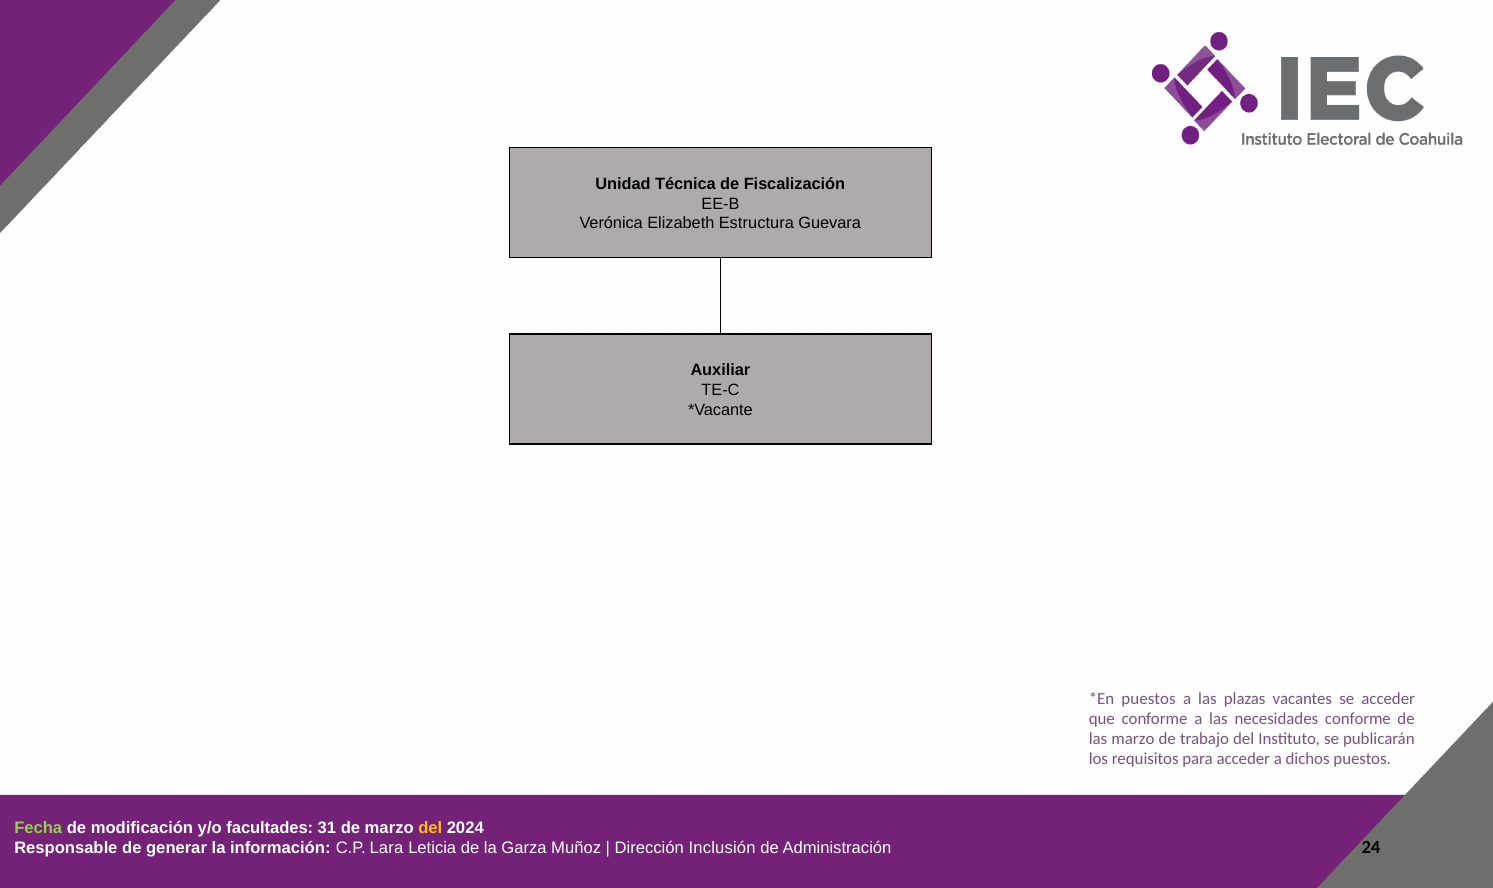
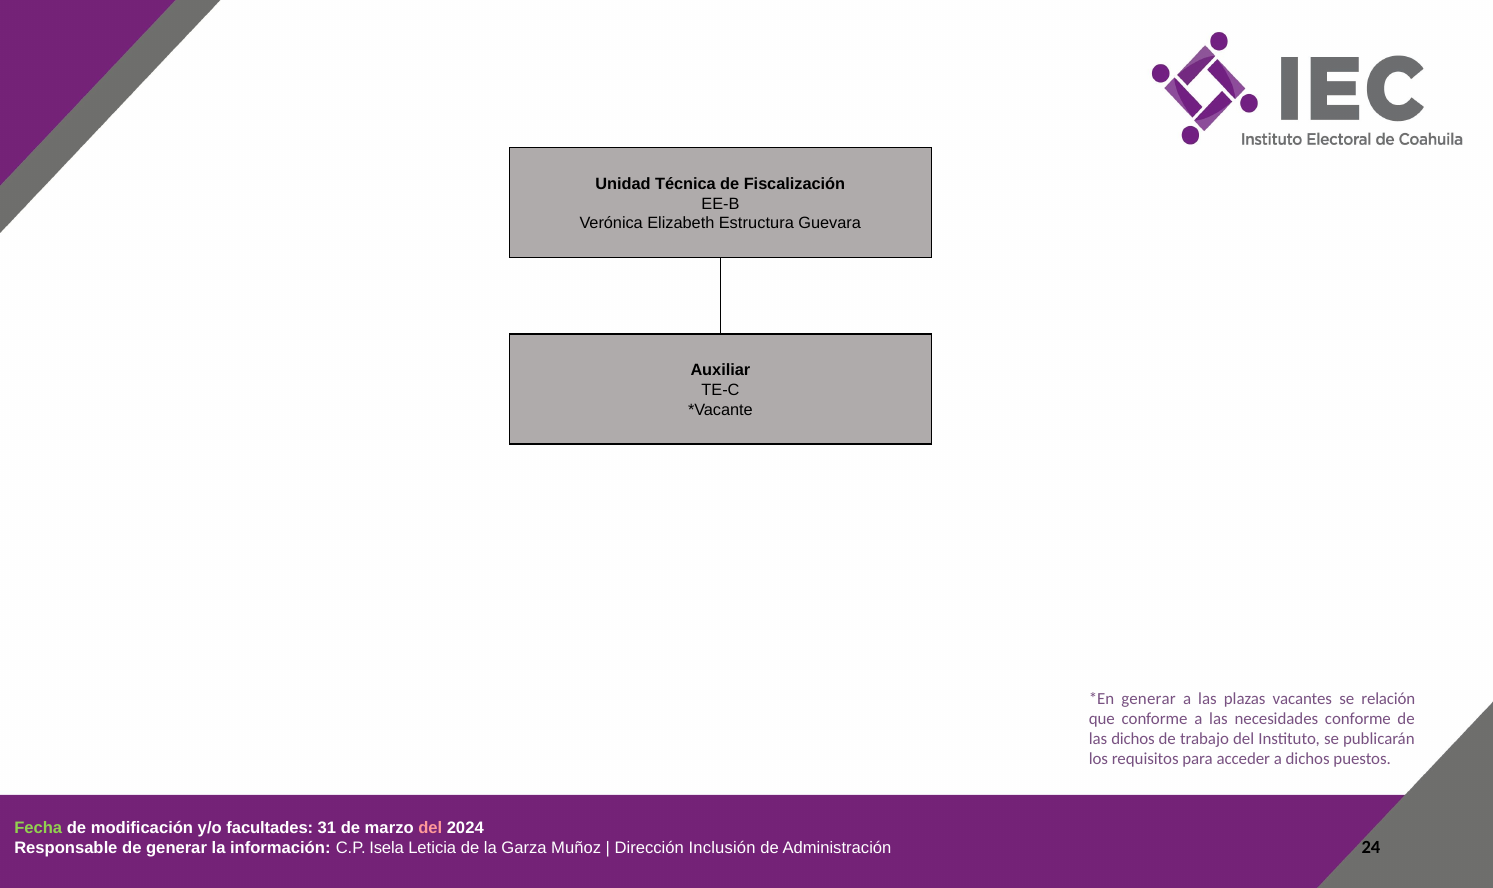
puestos at (1149, 699): puestos -> generar
se acceder: acceder -> relación
las marzo: marzo -> dichos
del at (430, 828) colour: yellow -> pink
Lara: Lara -> Isela
